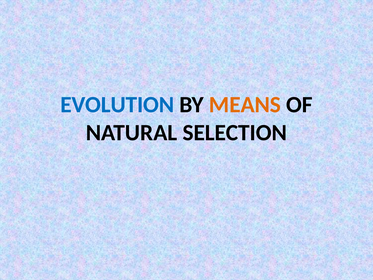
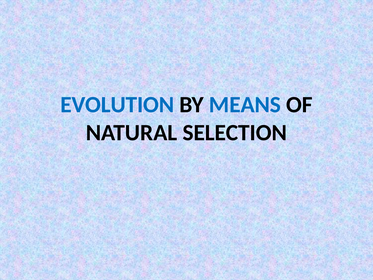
MEANS colour: orange -> blue
